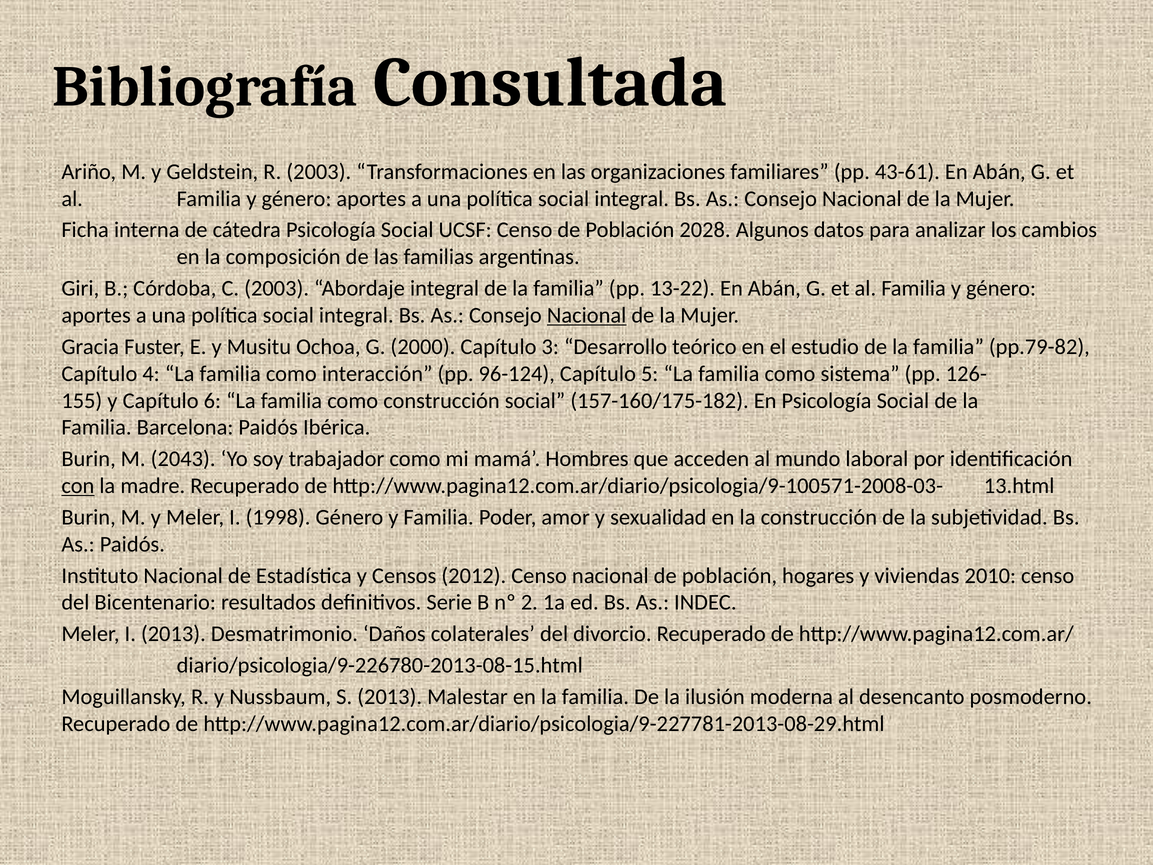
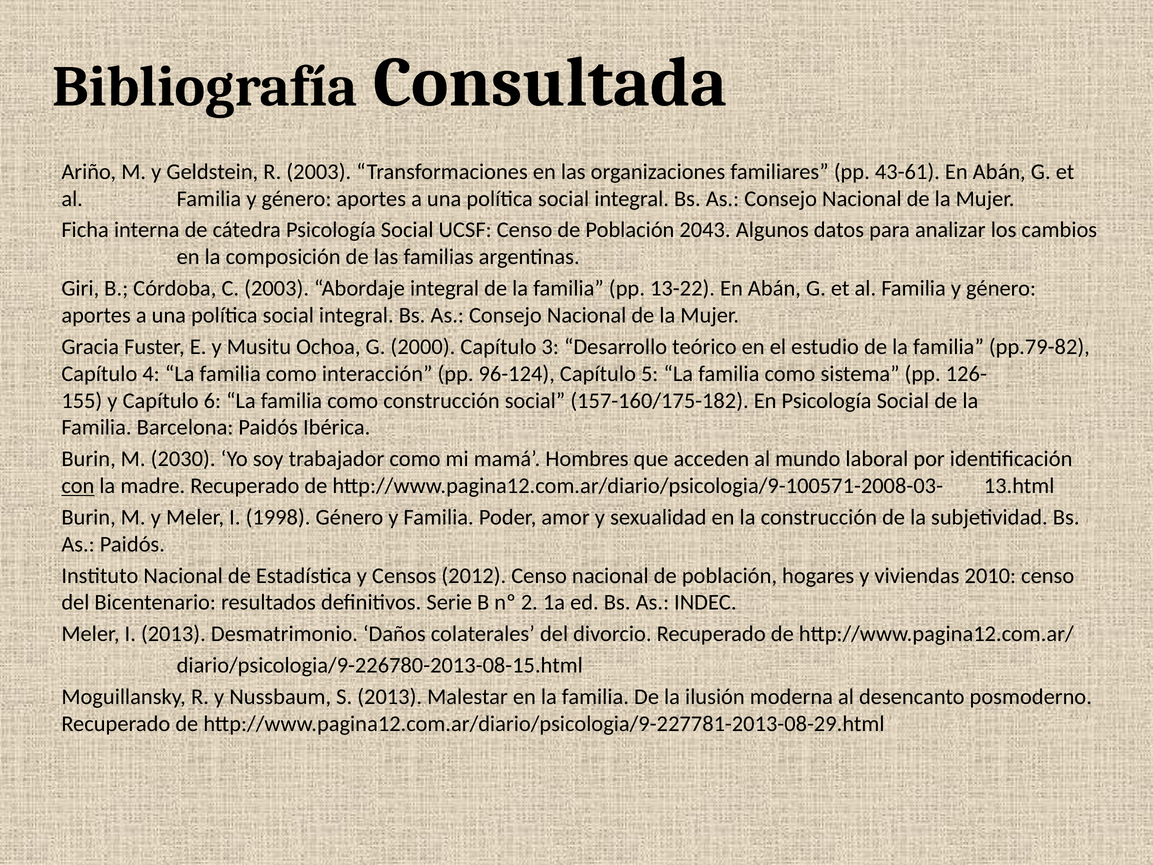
2028: 2028 -> 2043
Nacional at (587, 315) underline: present -> none
2043: 2043 -> 2030
